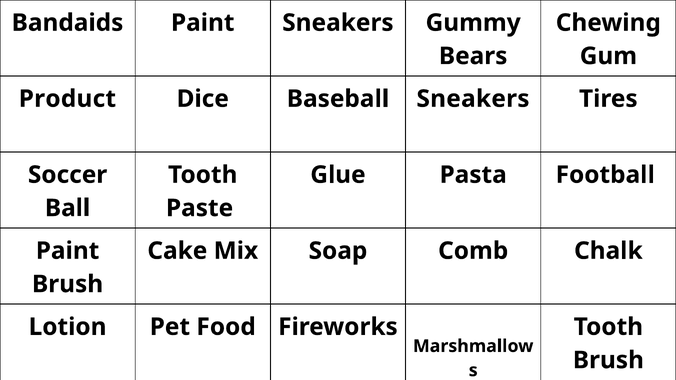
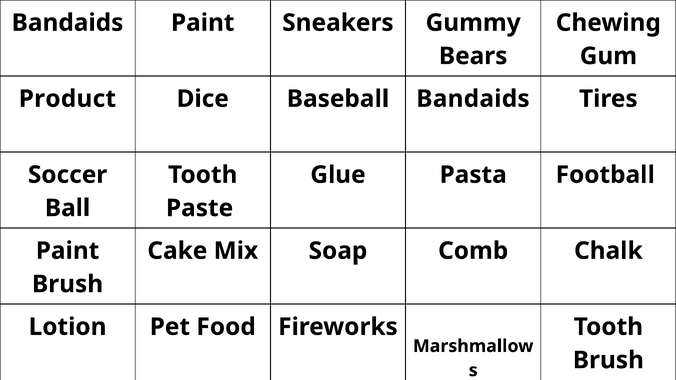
Baseball Sneakers: Sneakers -> Bandaids
